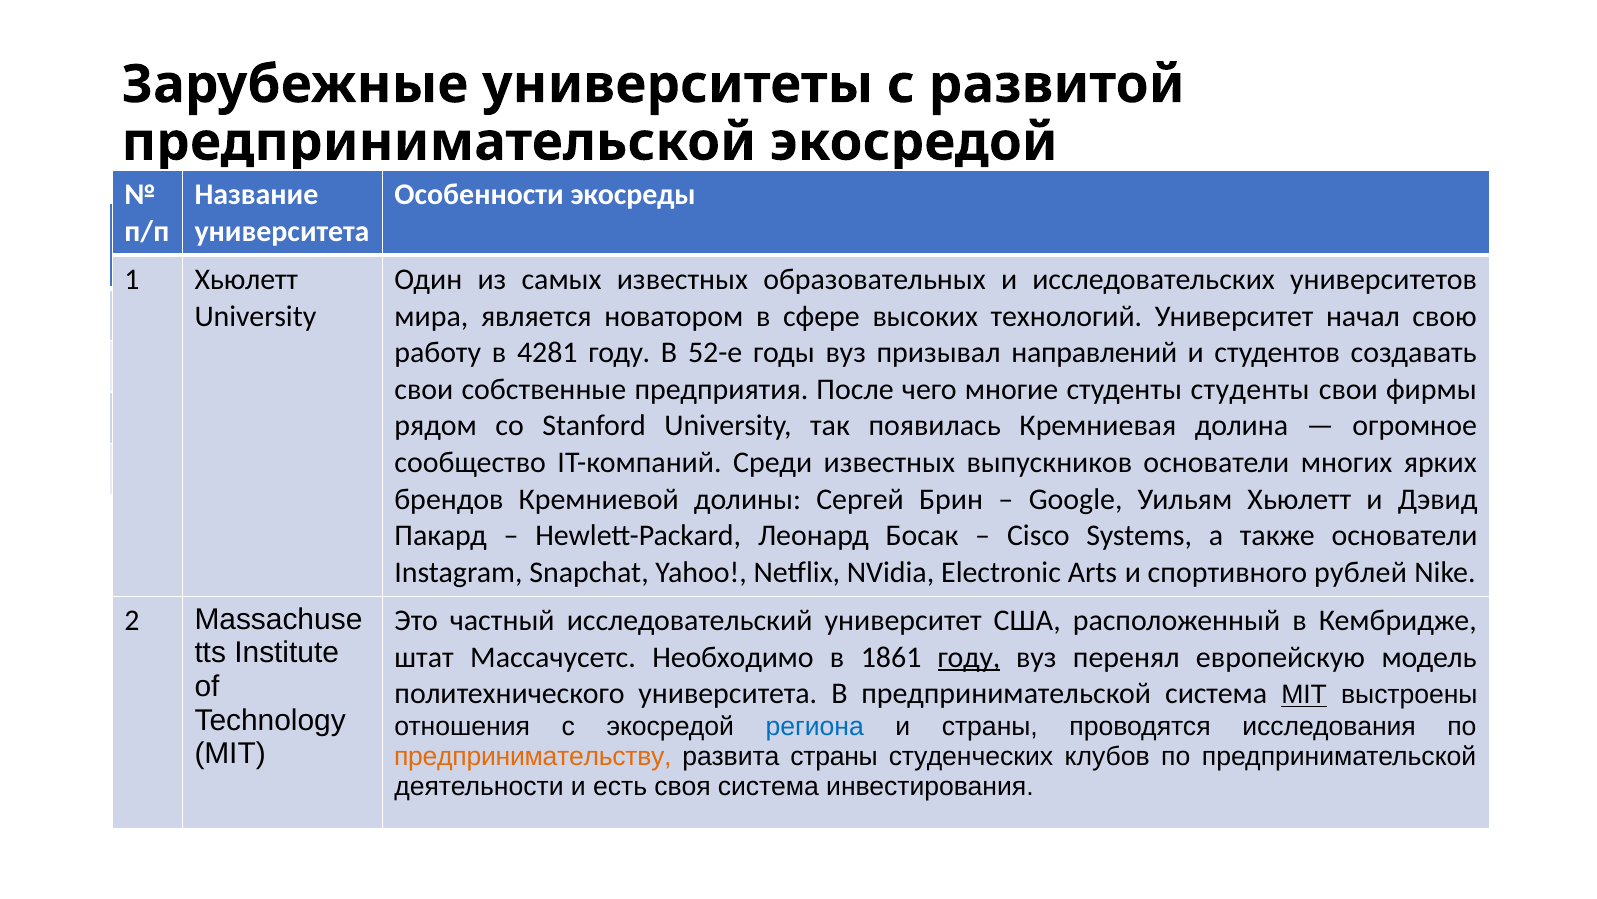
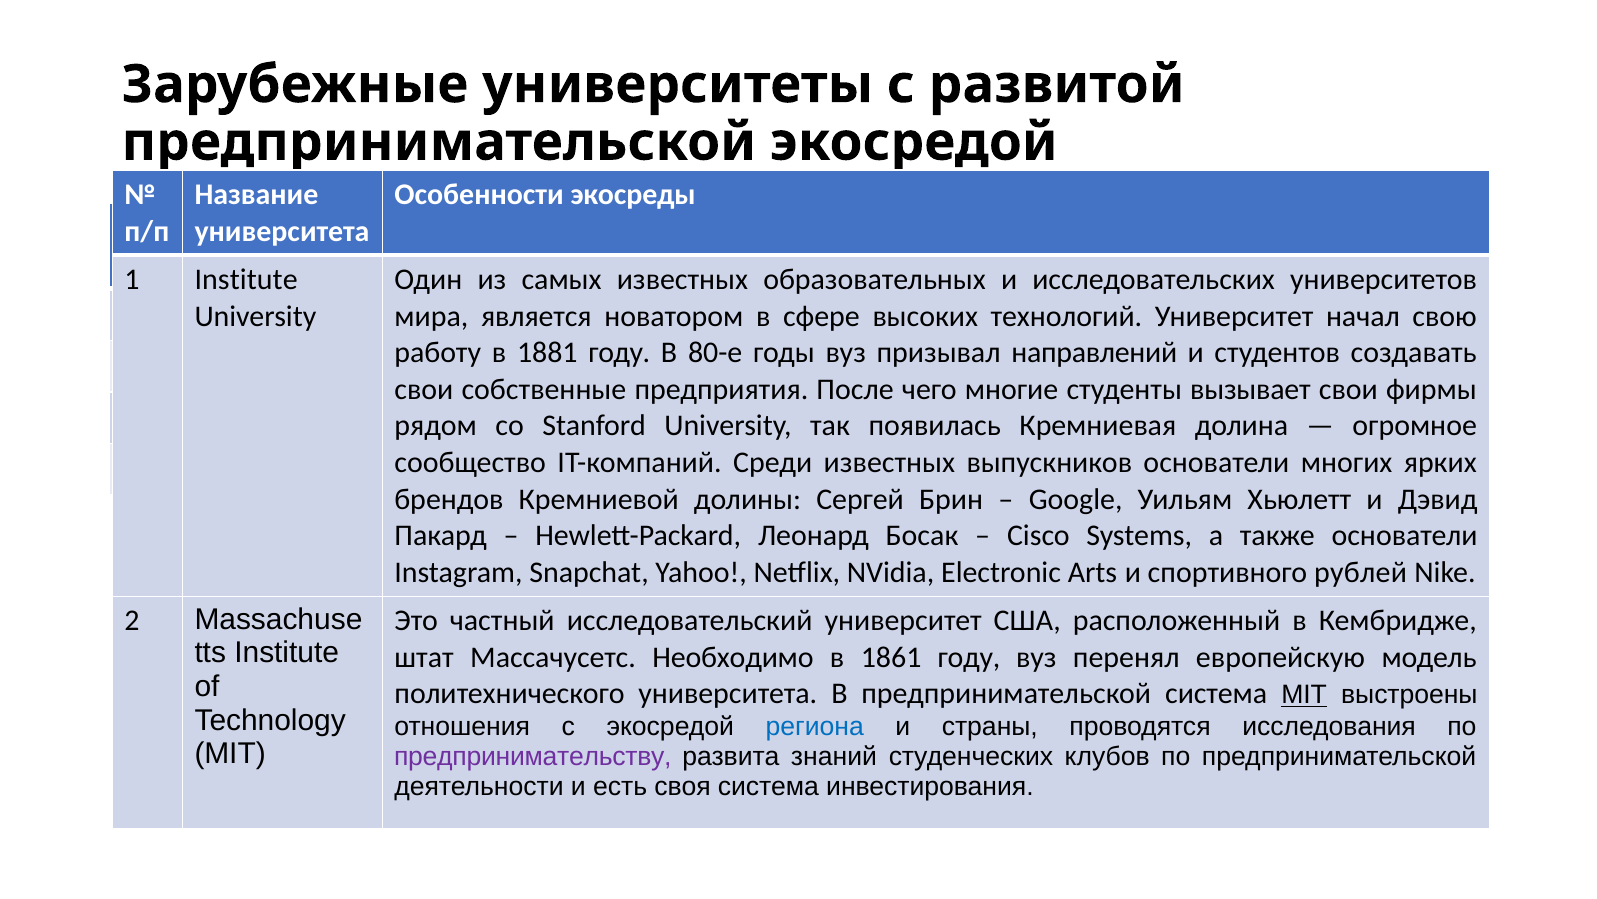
Хьюлетт at (246, 280): Хьюлетт -> Institute
4281: 4281 -> 1881
52-е: 52-е -> 80-е
студенты студенты: студенты -> вызывает
году at (969, 657) underline: present -> none
предпринимательству colour: orange -> purple
развита страны: страны -> знаний
